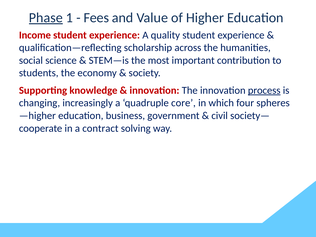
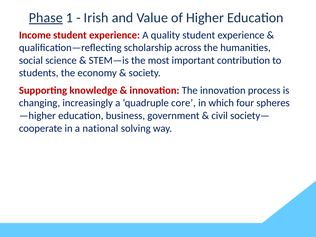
Fees: Fees -> Irish
process underline: present -> none
contract: contract -> national
